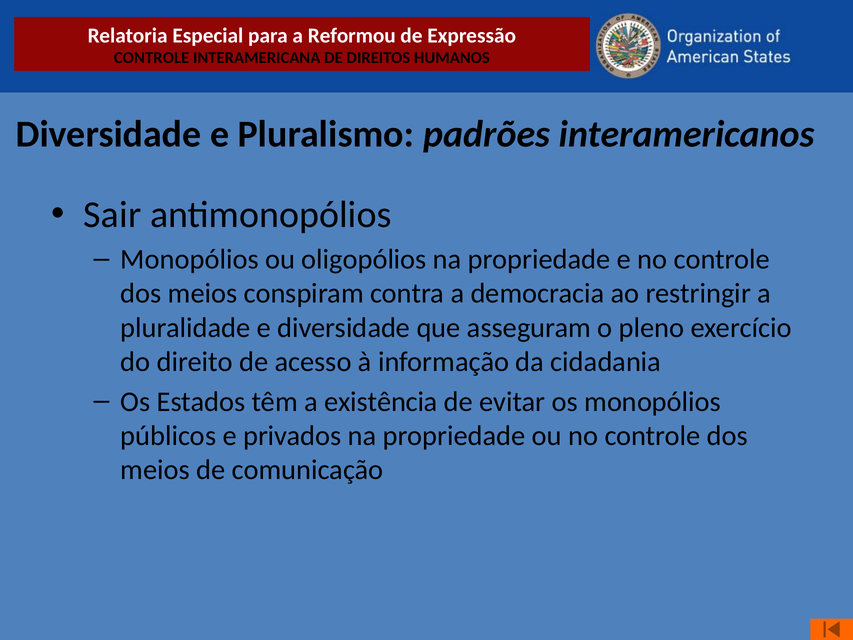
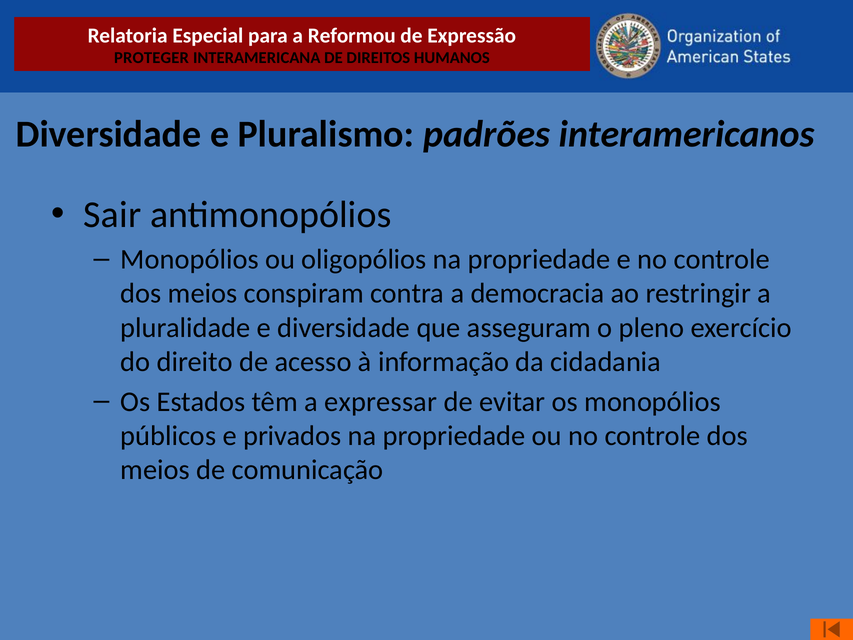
CONTROLE at (152, 58): CONTROLE -> PROTEGER
existência: existência -> expressar
